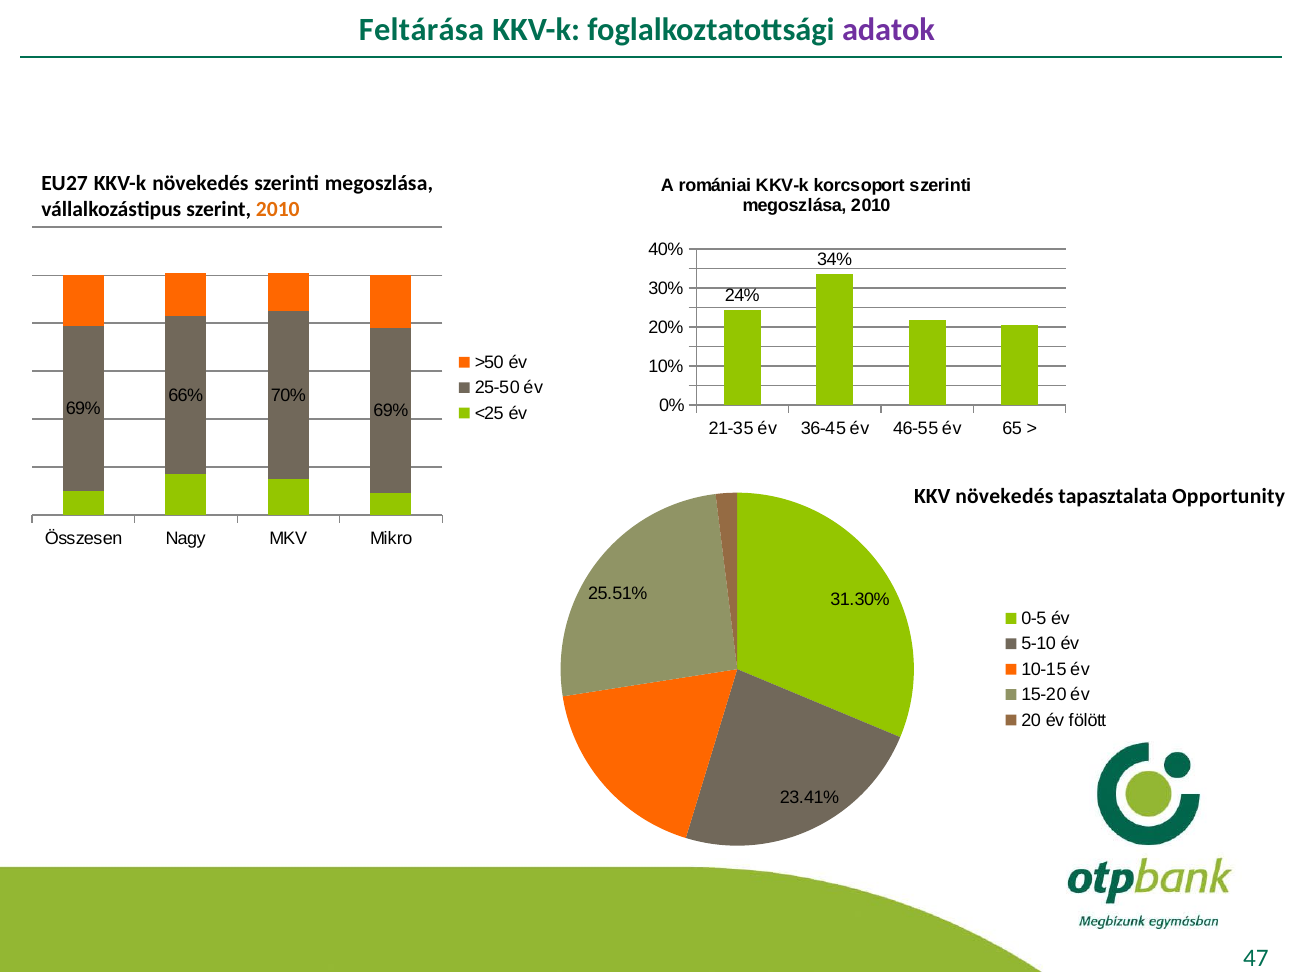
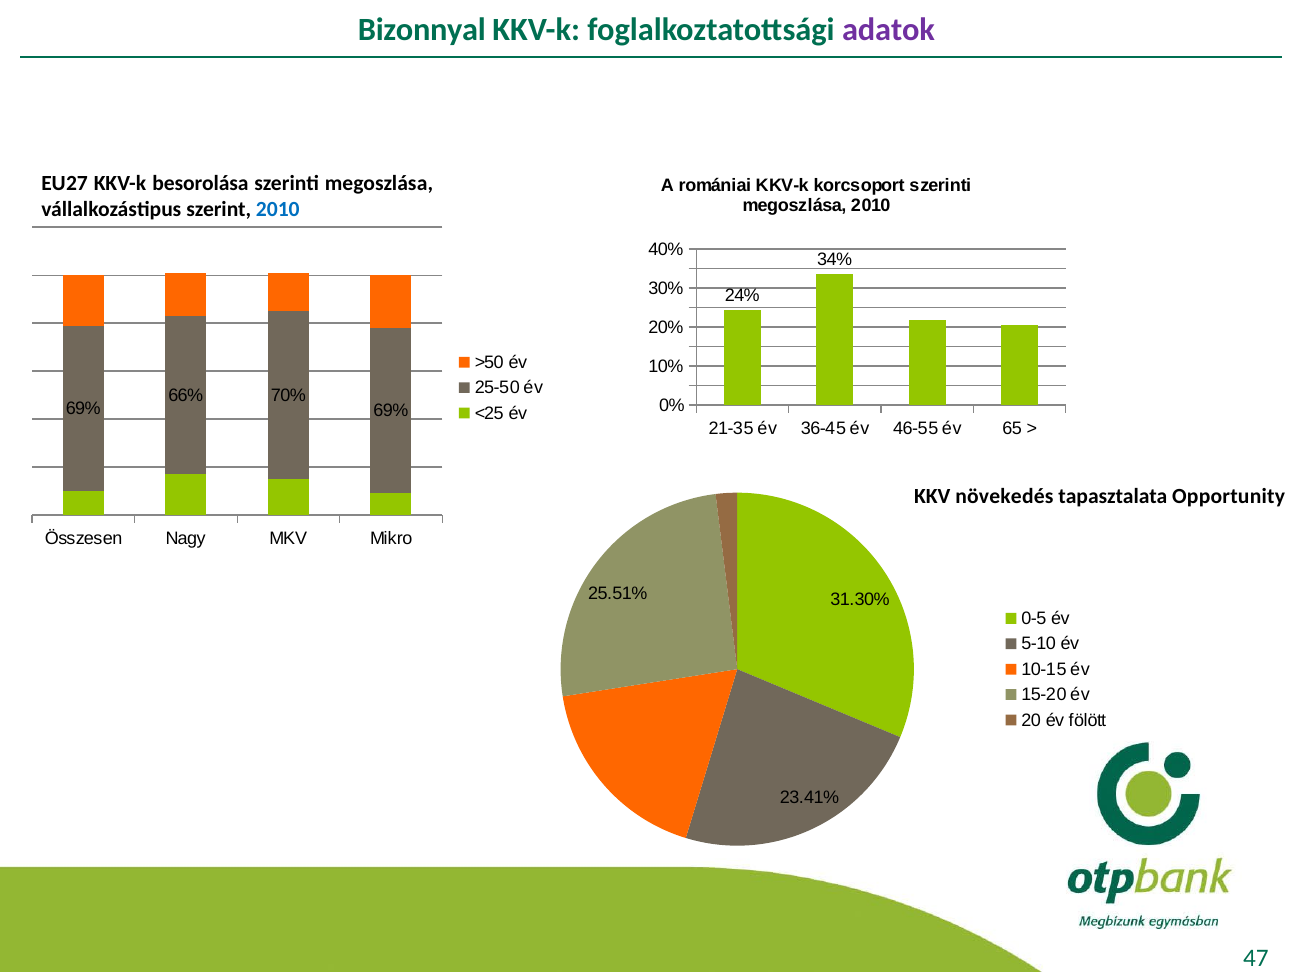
Feltárása: Feltárása -> Bizonnyal
KKV-k növekedés: növekedés -> besorolása
2010 at (278, 209) colour: orange -> blue
